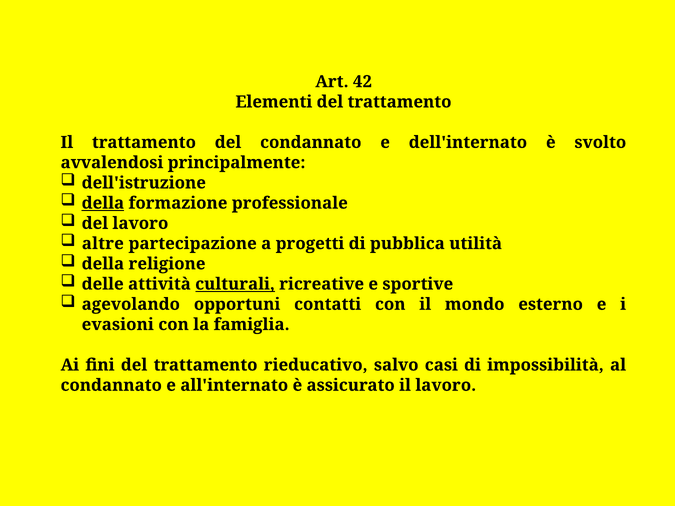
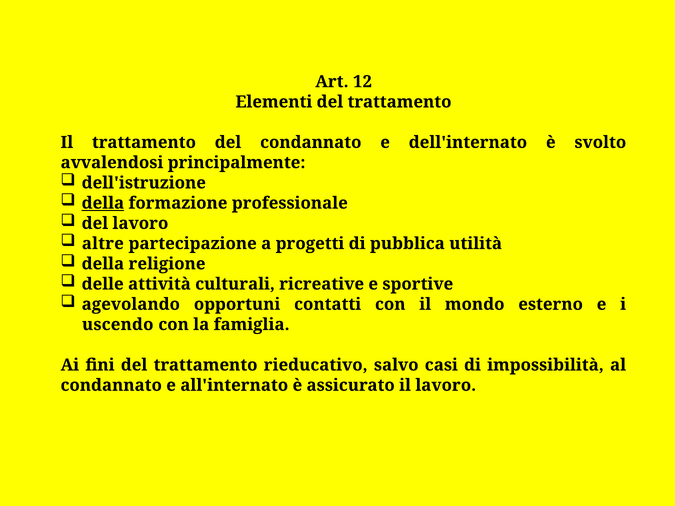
42: 42 -> 12
culturali underline: present -> none
evasioni: evasioni -> uscendo
